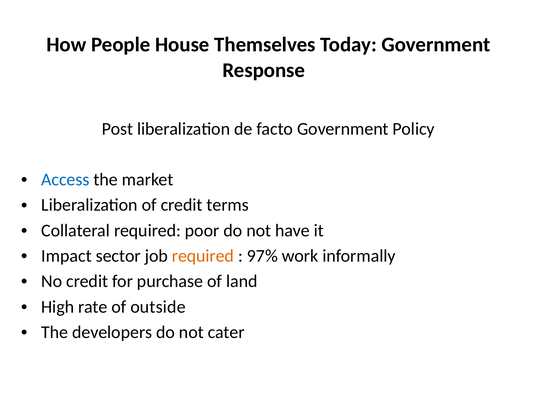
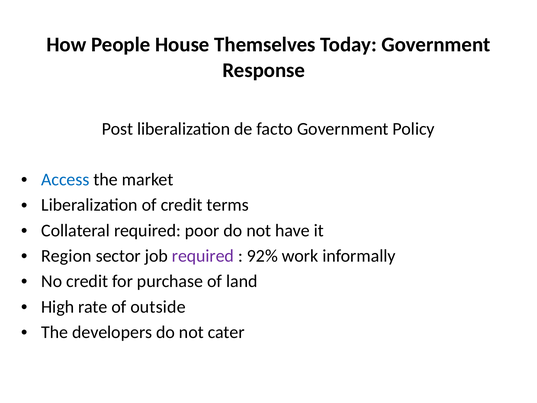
Impact: Impact -> Region
required at (203, 256) colour: orange -> purple
97%: 97% -> 92%
